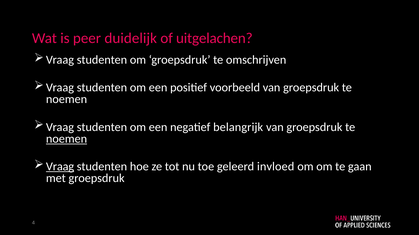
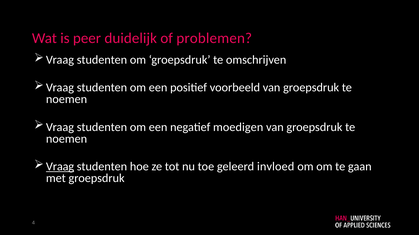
uitgelachen: uitgelachen -> problemen
belangrijk: belangrijk -> moedigen
noemen at (67, 139) underline: present -> none
